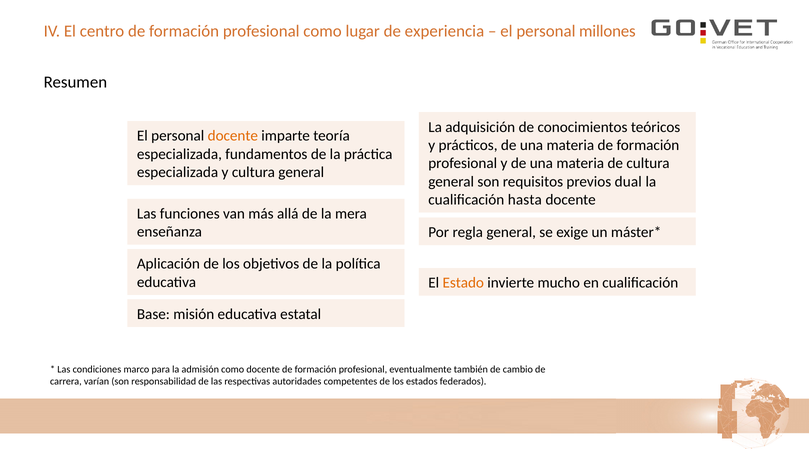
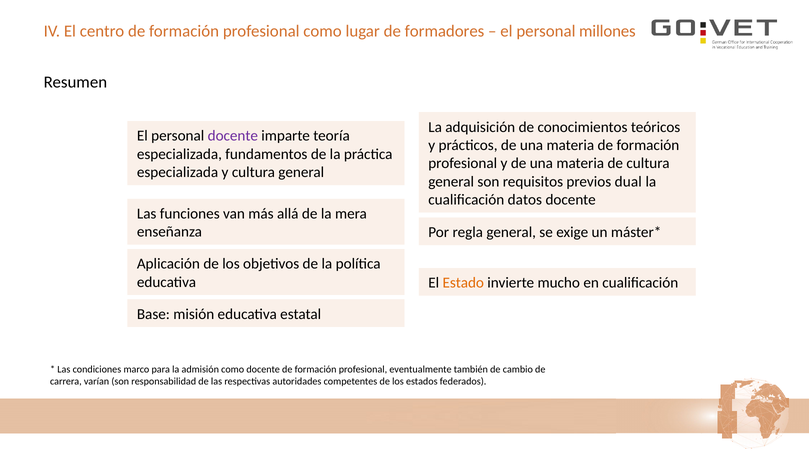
experiencia: experiencia -> formadores
docente at (233, 136) colour: orange -> purple
hasta: hasta -> datos
